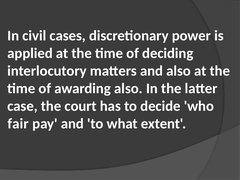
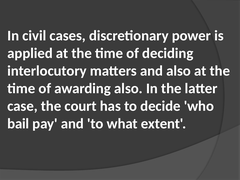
fair: fair -> bail
